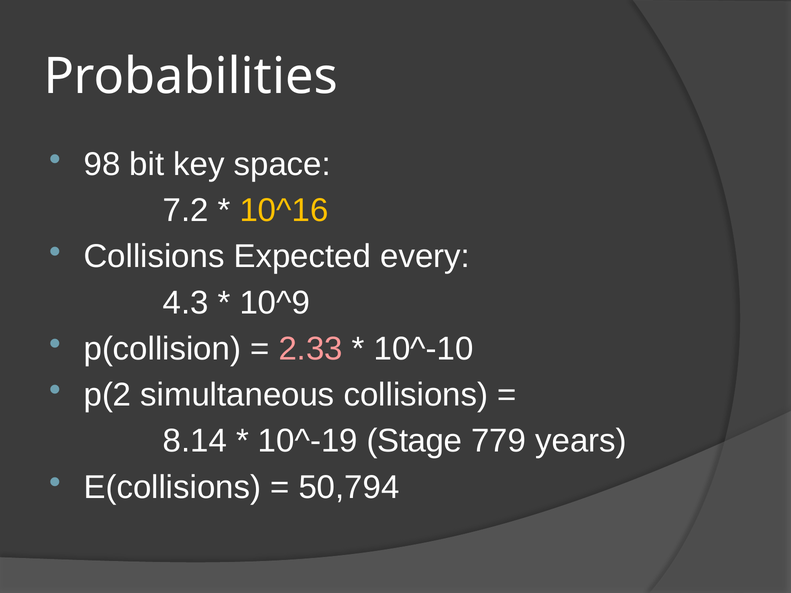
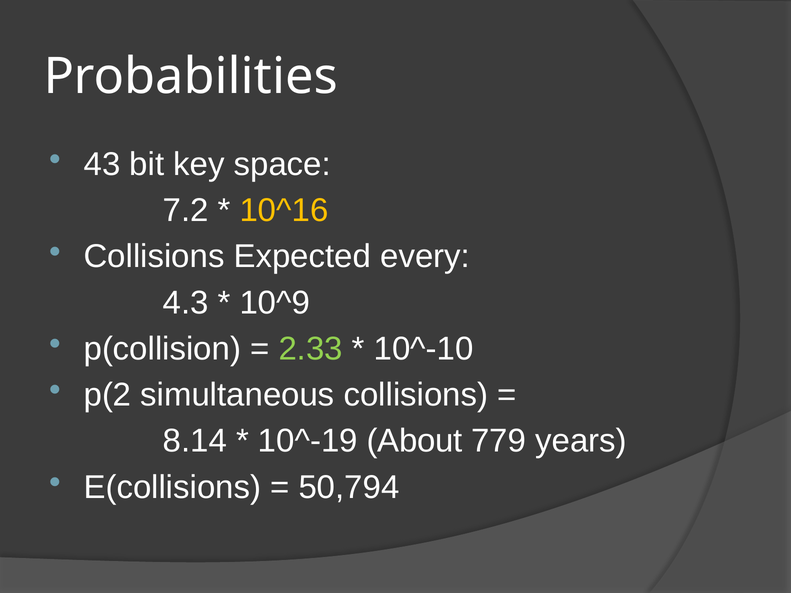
98: 98 -> 43
2.33 colour: pink -> light green
Stage: Stage -> About
